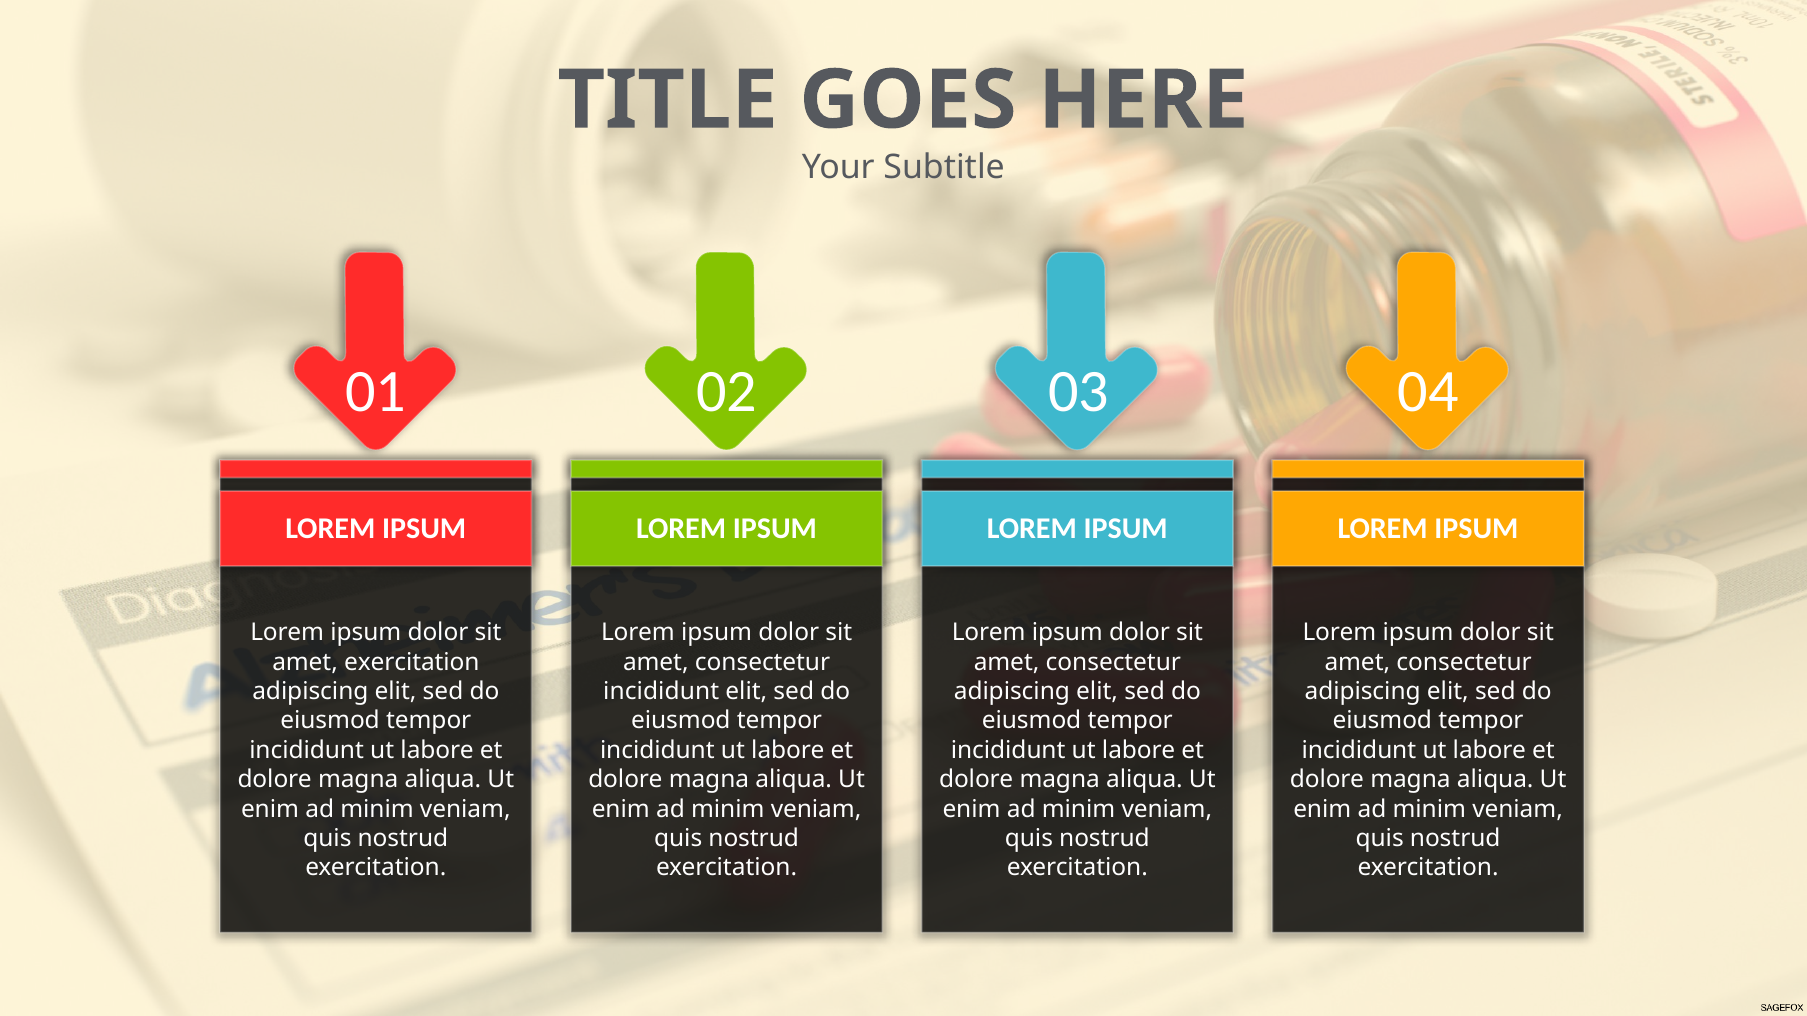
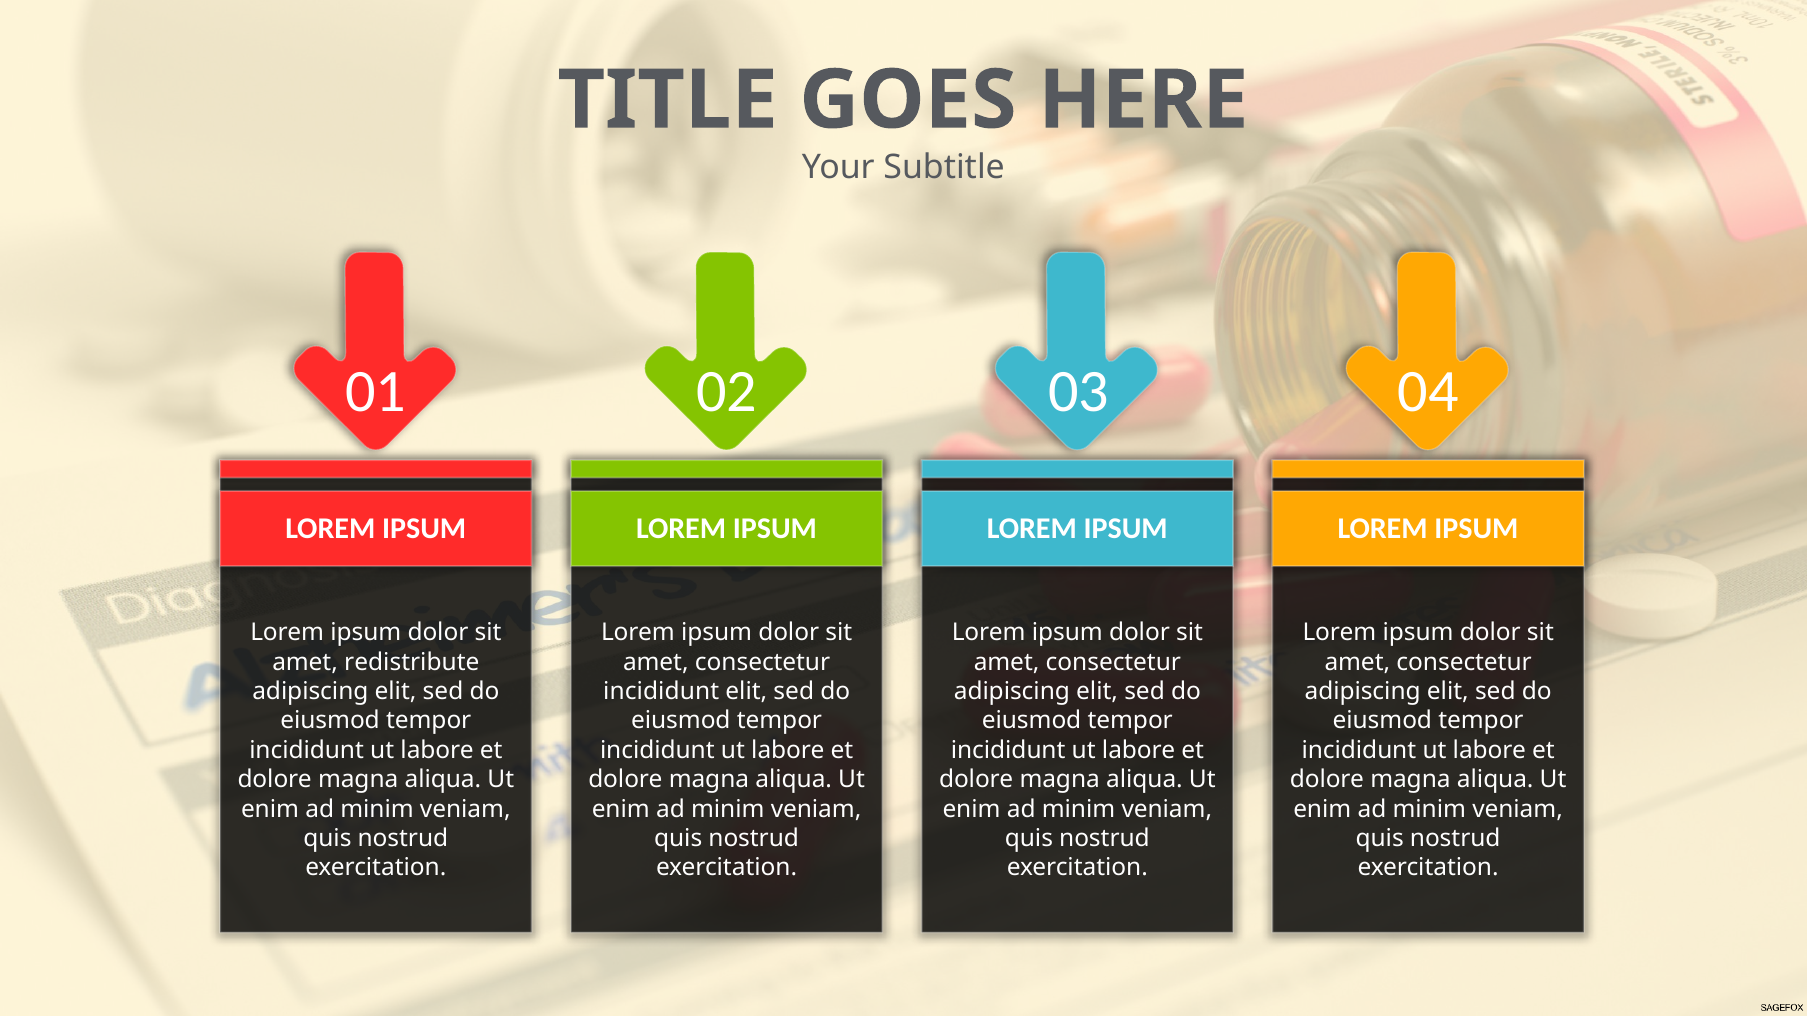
amet exercitation: exercitation -> redistribute
